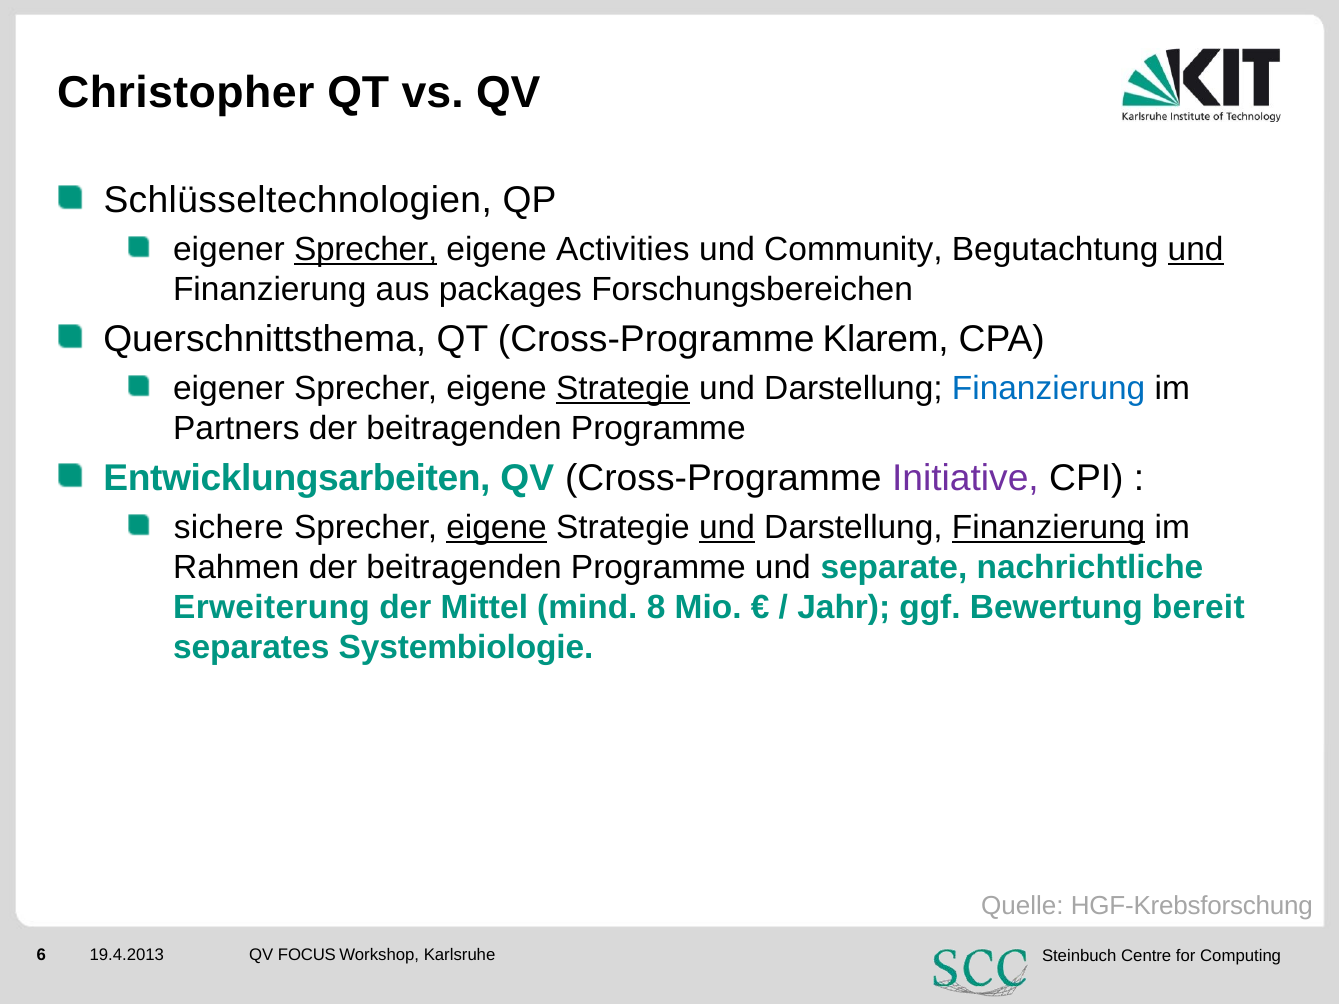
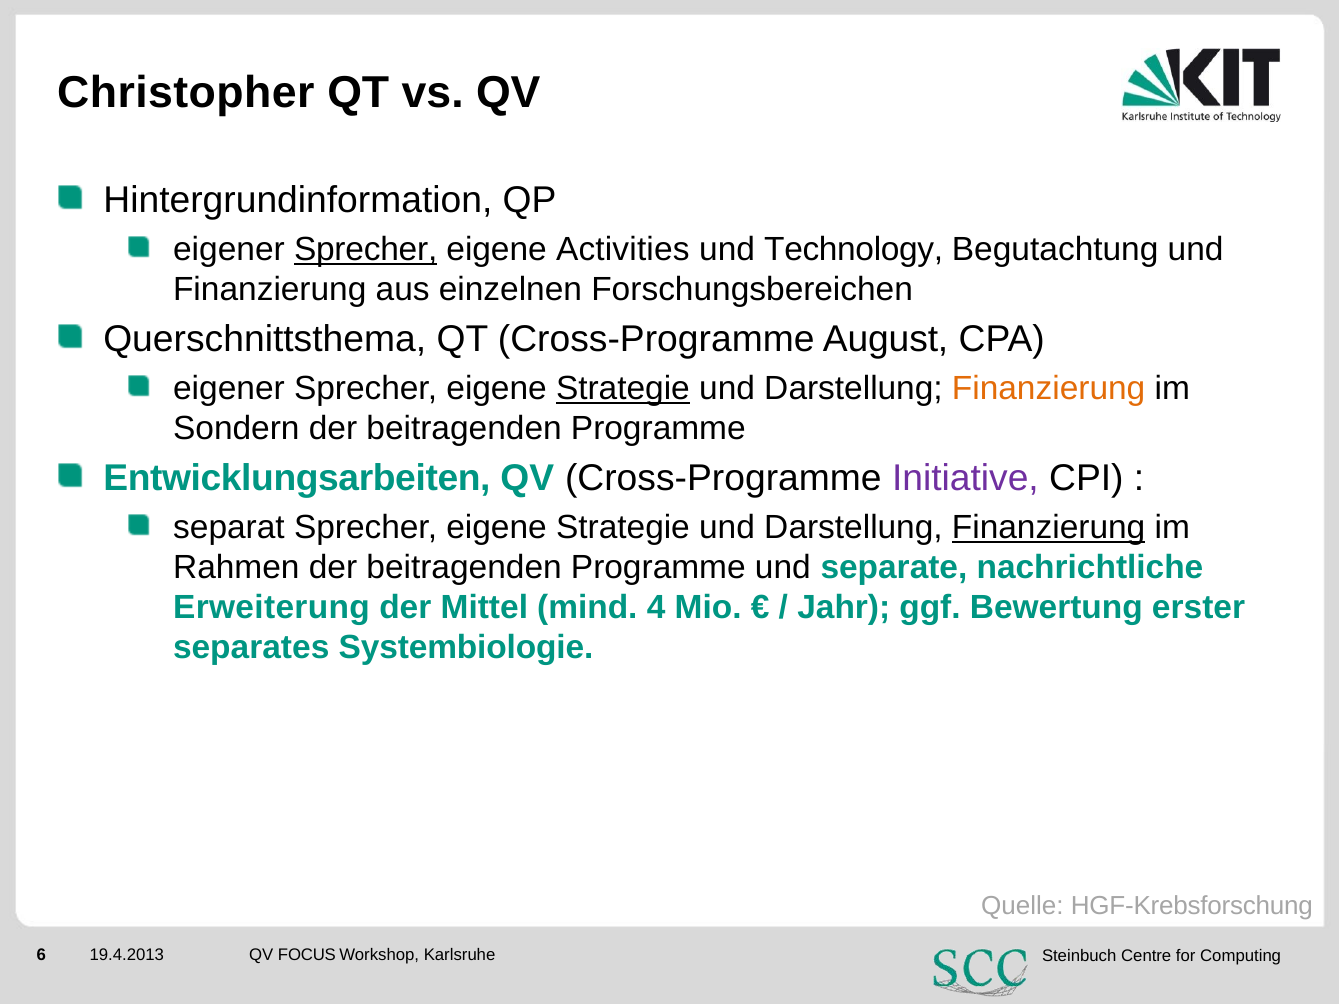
Schlüsseltechnologien: Schlüsseltechnologien -> Hintergrundinformation
Community: Community -> Technology
und at (1196, 249) underline: present -> none
packages: packages -> einzelnen
Klarem: Klarem -> August
Finanzierung at (1049, 388) colour: blue -> orange
Partners: Partners -> Sondern
sichere: sichere -> separat
eigene at (497, 528) underline: present -> none
und at (727, 528) underline: present -> none
8: 8 -> 4
bereit: bereit -> erster
